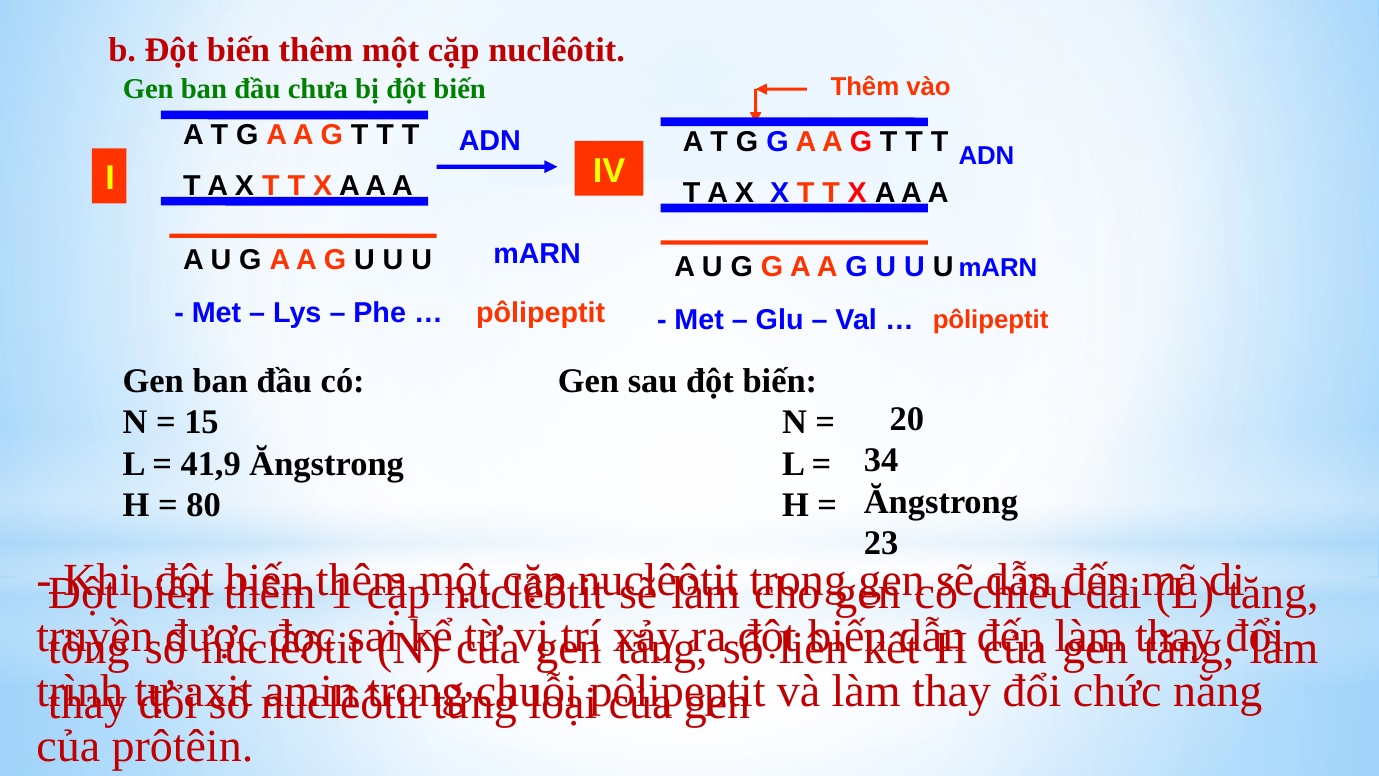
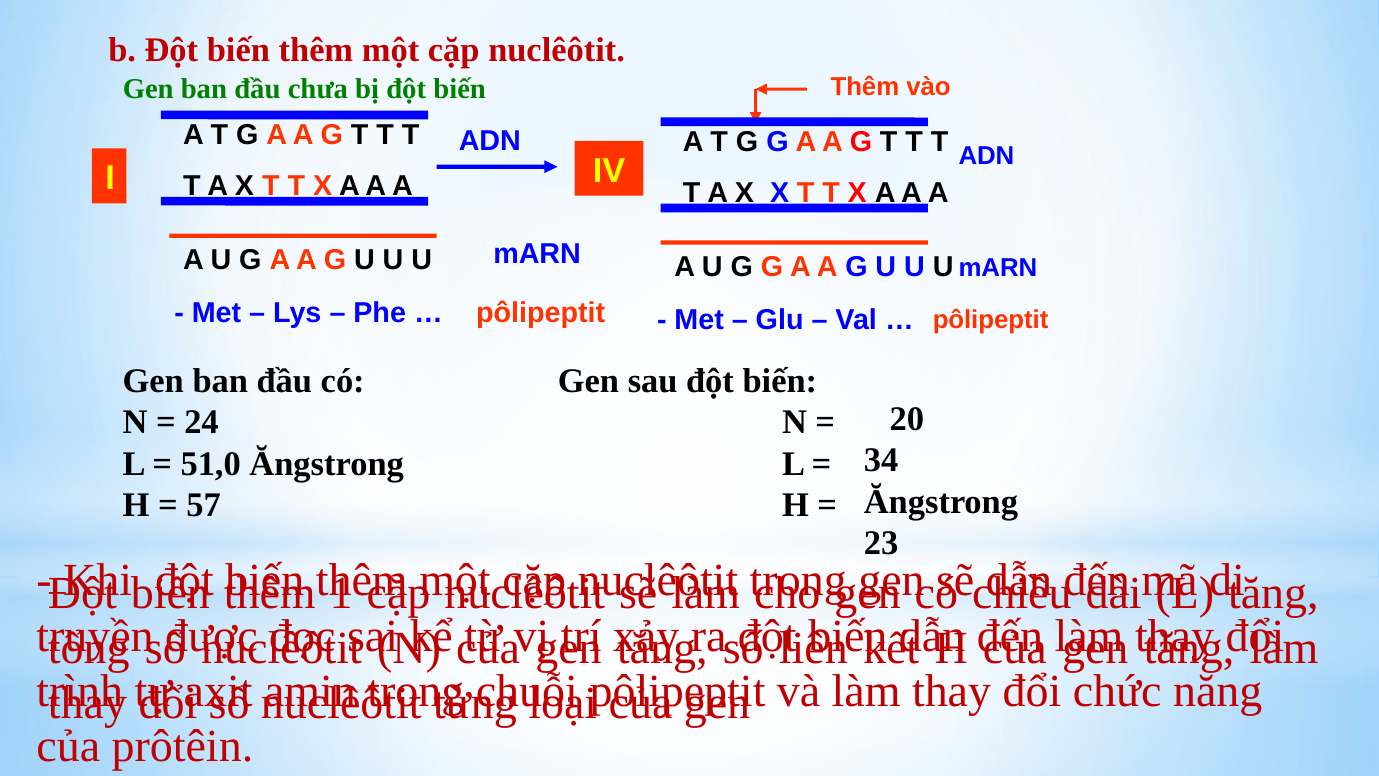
15: 15 -> 24
41,9: 41,9 -> 51,0
80: 80 -> 57
